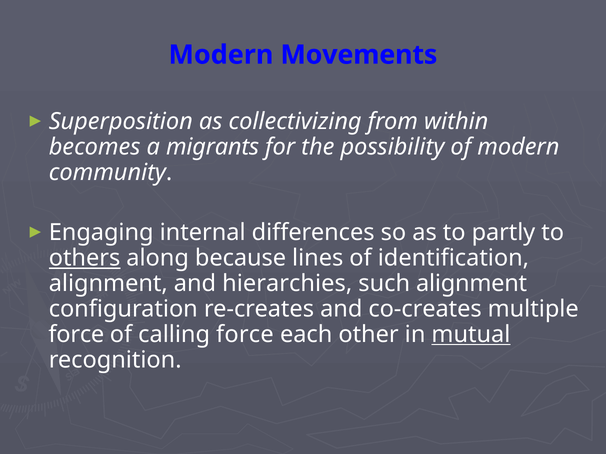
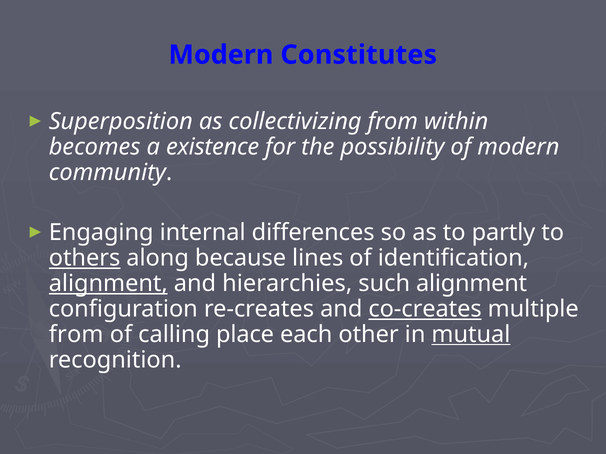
Movements: Movements -> Constitutes
migrants: migrants -> existence
alignment at (108, 284) underline: none -> present
co-creates underline: none -> present
force at (76, 335): force -> from
calling force: force -> place
